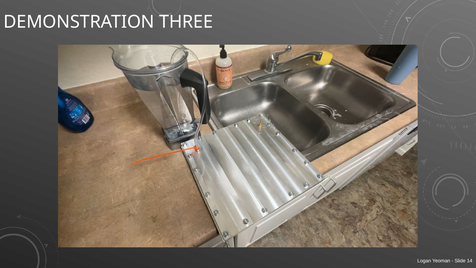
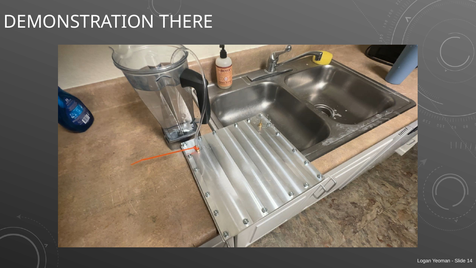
THREE: THREE -> THERE
